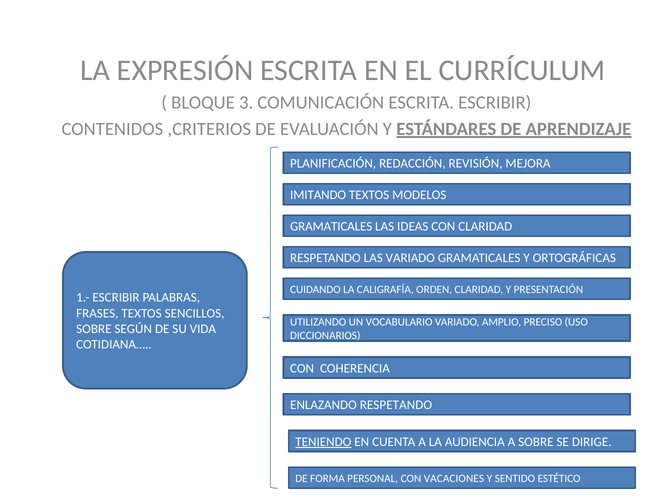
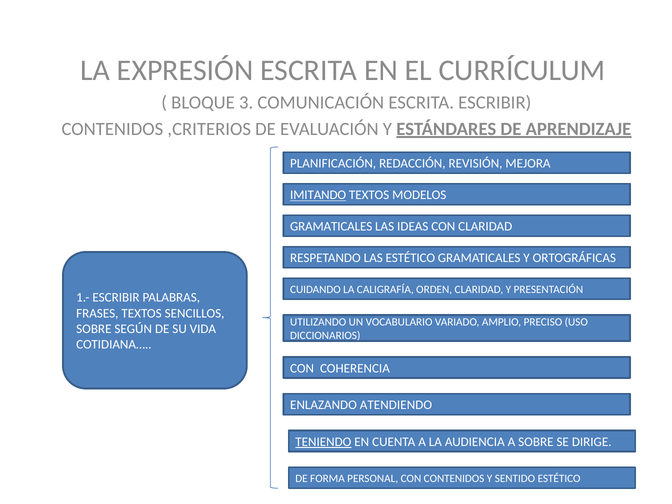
IMITANDO underline: none -> present
LAS VARIADO: VARIADO -> ESTÉTICO
ENLAZANDO RESPETANDO: RESPETANDO -> ATENDIENDO
CON VACACIONES: VACACIONES -> CONTENIDOS
